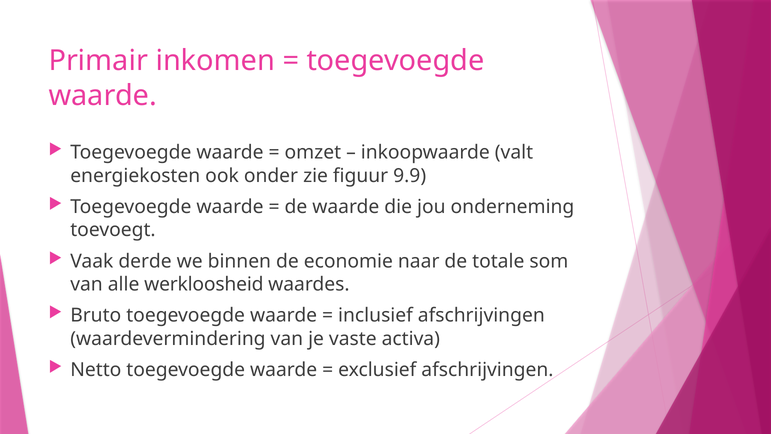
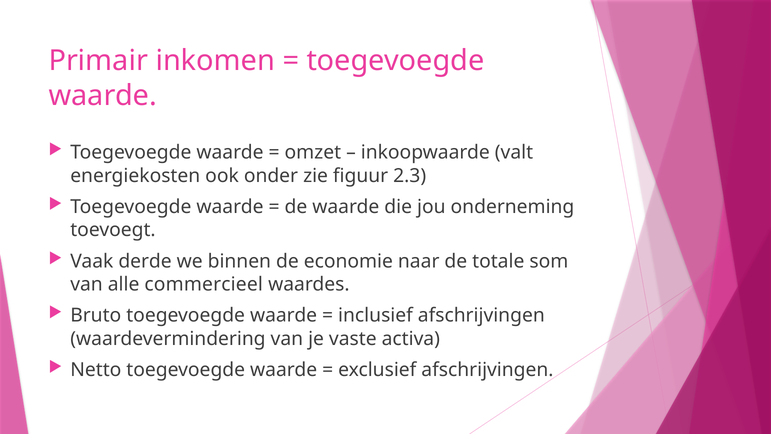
9.9: 9.9 -> 2.3
werkloosheid: werkloosheid -> commercieel
